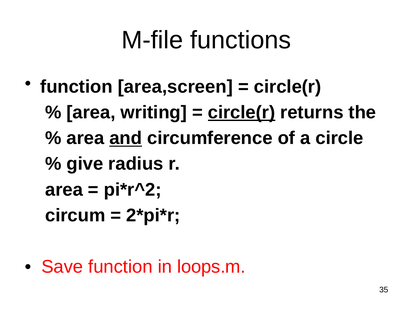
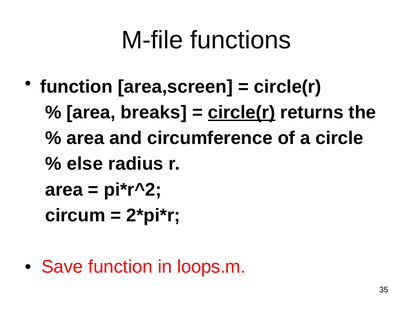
writing: writing -> breaks
and underline: present -> none
give: give -> else
